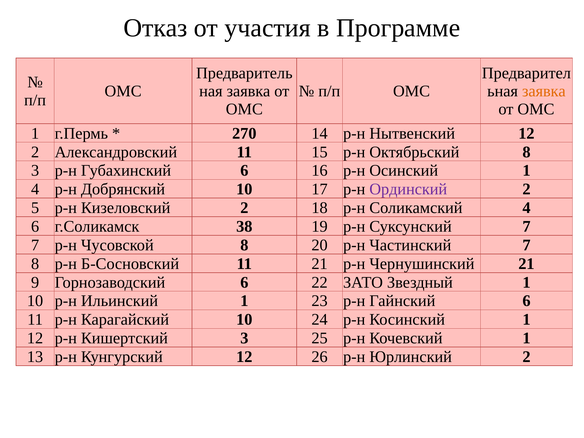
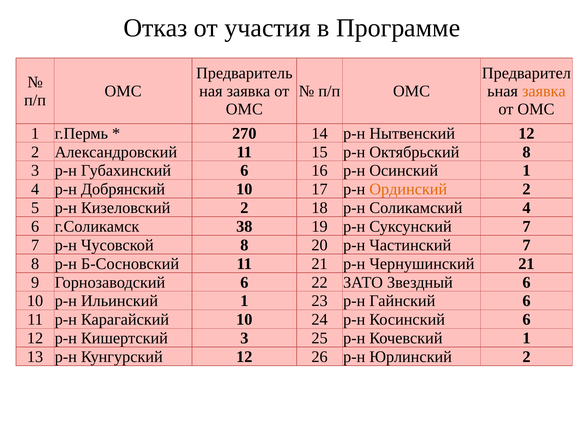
Ординский colour: purple -> orange
Звездный 1: 1 -> 6
Косинский 1: 1 -> 6
